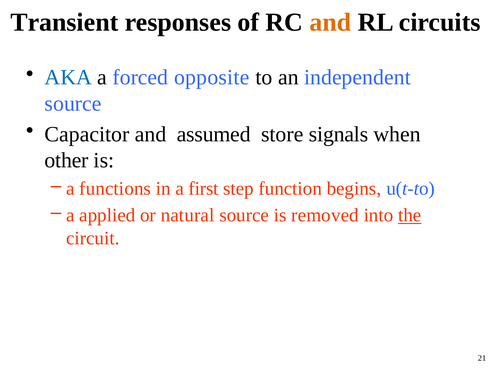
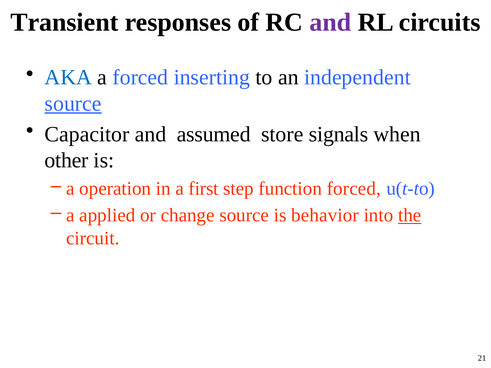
and at (330, 22) colour: orange -> purple
opposite: opposite -> inserting
source at (73, 104) underline: none -> present
functions: functions -> operation
function begins: begins -> forced
natural: natural -> change
removed: removed -> behavior
